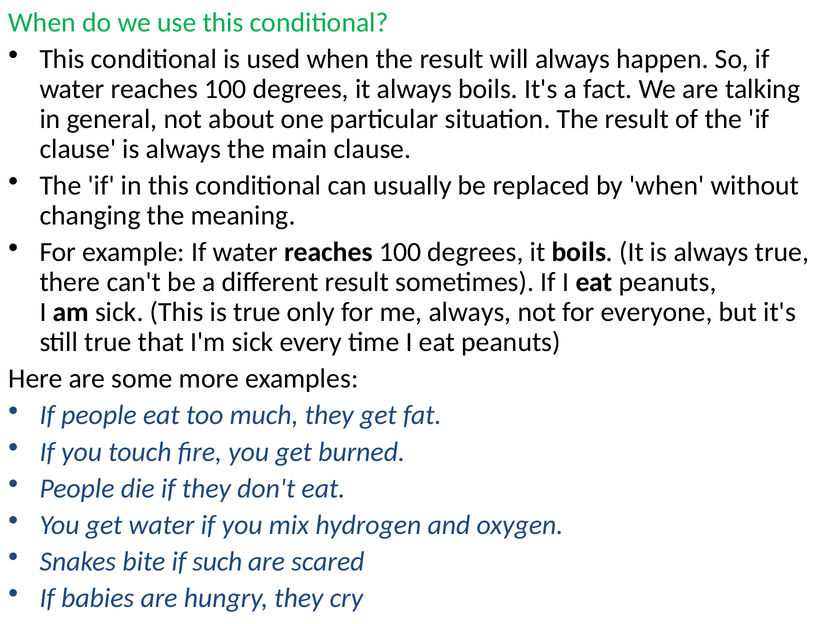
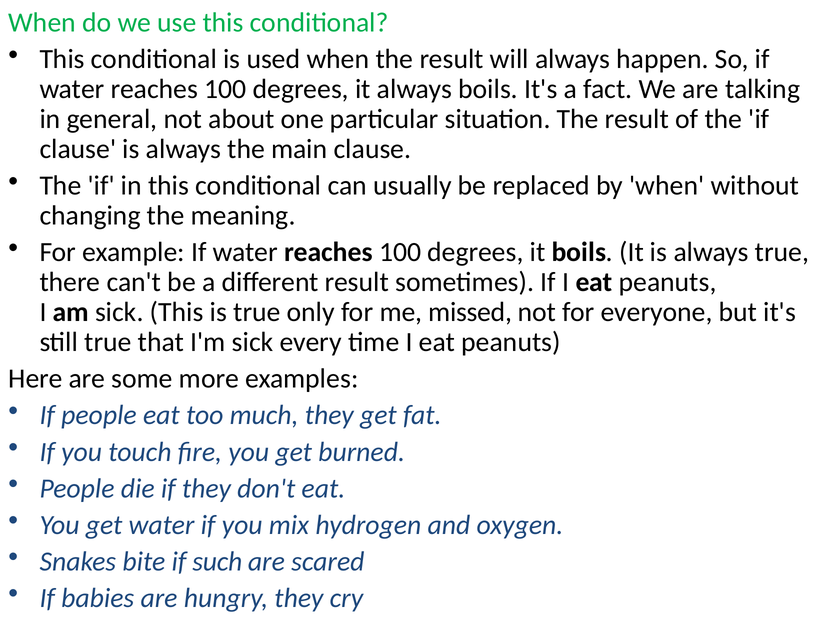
me always: always -> missed
